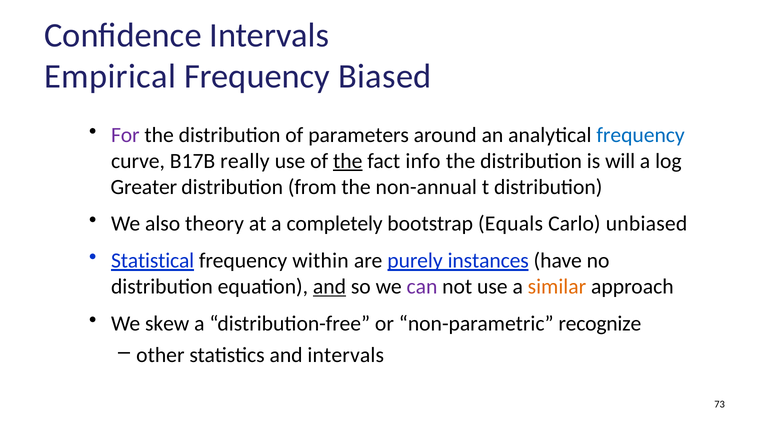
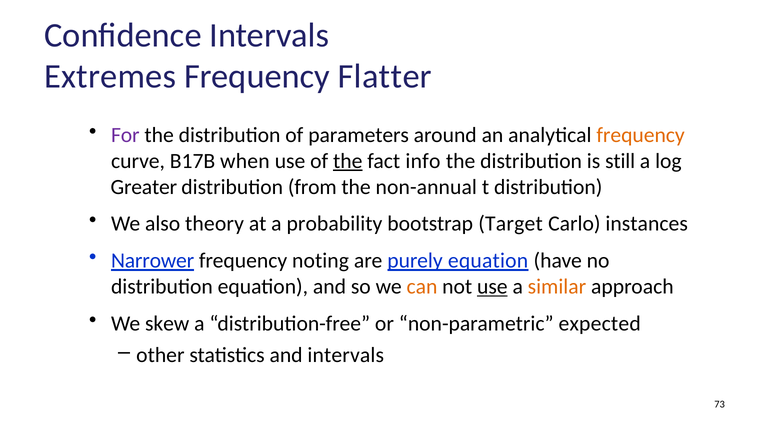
Empirical: Empirical -> Extremes
Biased: Biased -> Flatter
frequency at (641, 135) colour: blue -> orange
really: really -> when
will: will -> still
completely: completely -> probability
Equals: Equals -> Target
unbiased: unbiased -> instances
Statistical: Statistical -> Narrower
within: within -> noting
purely instances: instances -> equation
and at (329, 286) underline: present -> none
can colour: purple -> orange
use at (492, 286) underline: none -> present
recognize: recognize -> expected
